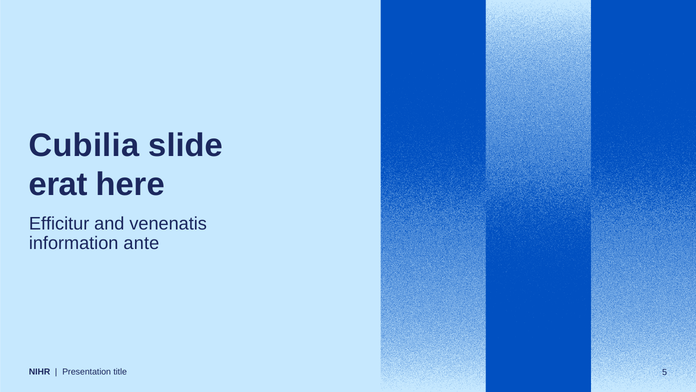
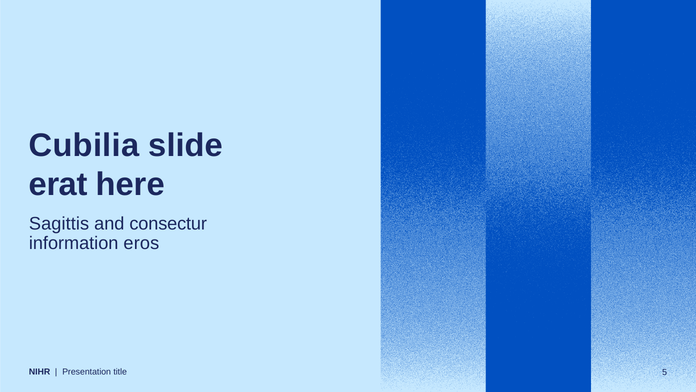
Efficitur: Efficitur -> Sagittis
venenatis: venenatis -> consectur
ante: ante -> eros
